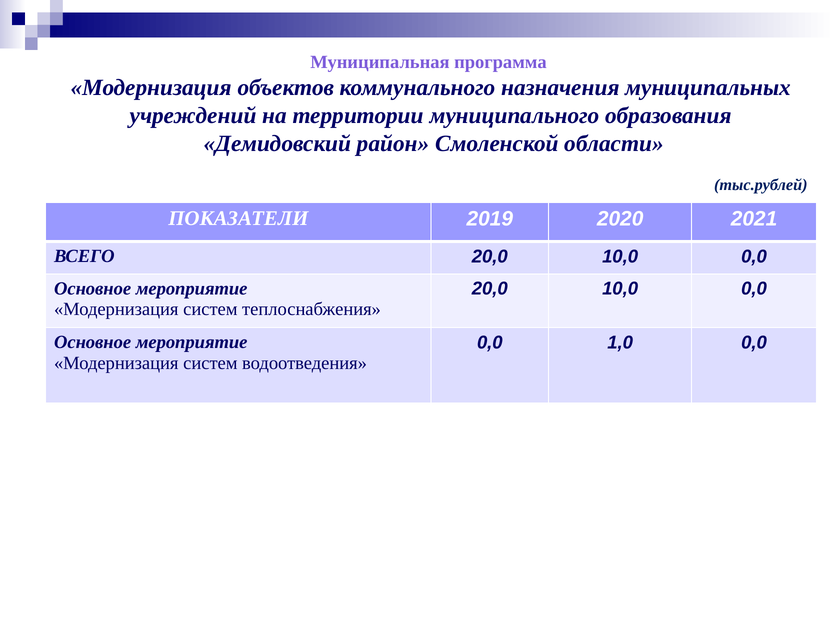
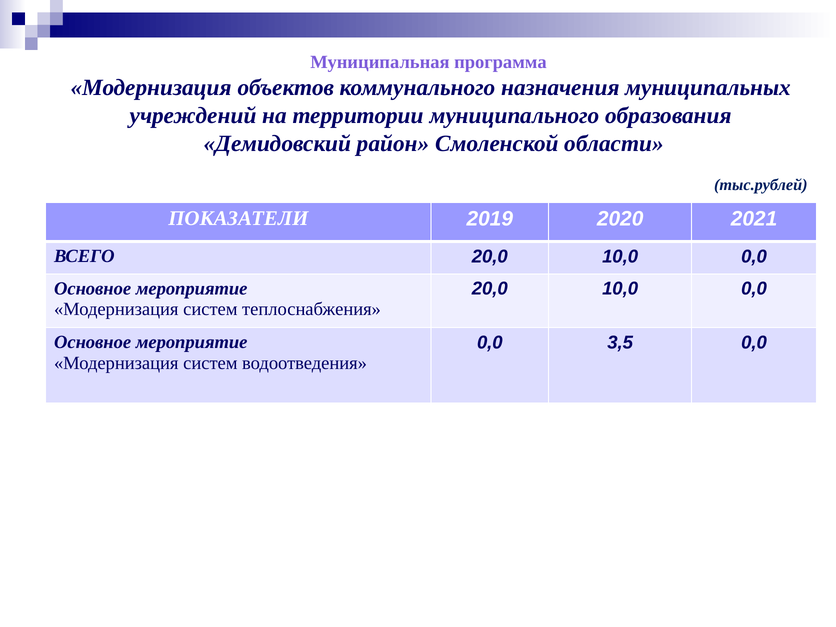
1,0: 1,0 -> 3,5
